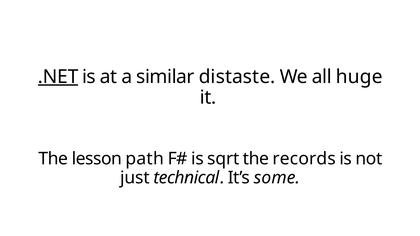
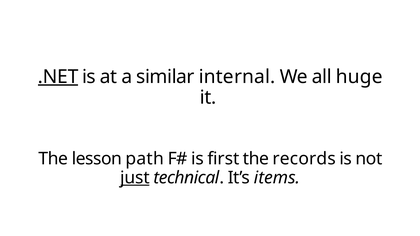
distaste: distaste -> internal
sqrt: sqrt -> first
just underline: none -> present
some: some -> items
